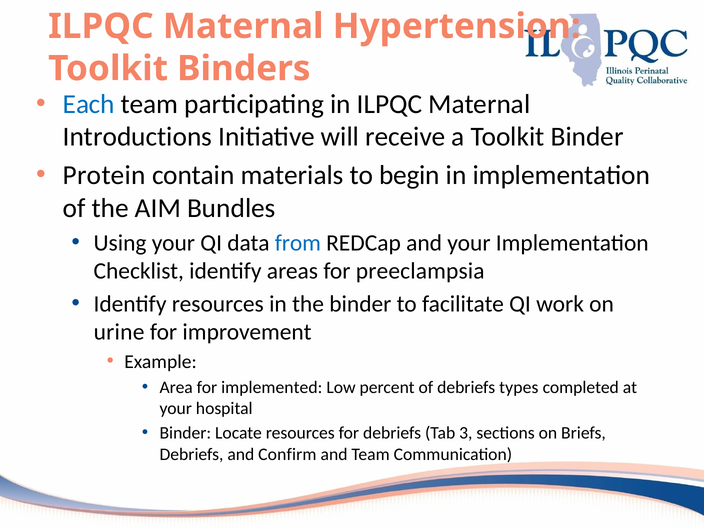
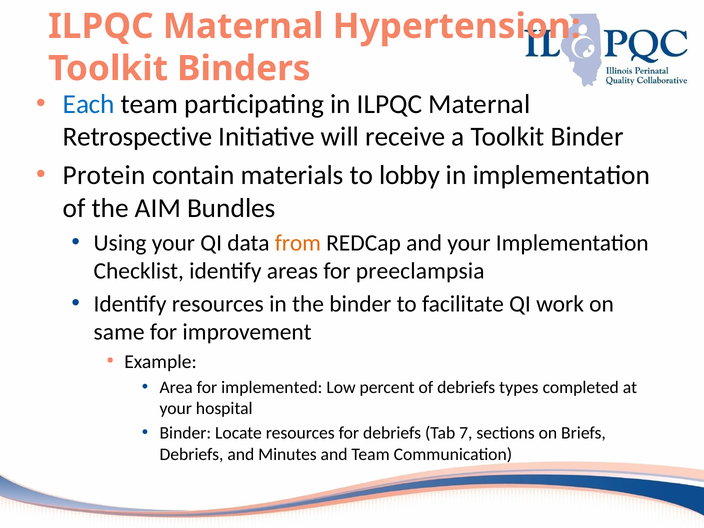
Introductions: Introductions -> Retrospective
begin: begin -> lobby
from colour: blue -> orange
urine: urine -> same
3: 3 -> 7
Confirm: Confirm -> Minutes
